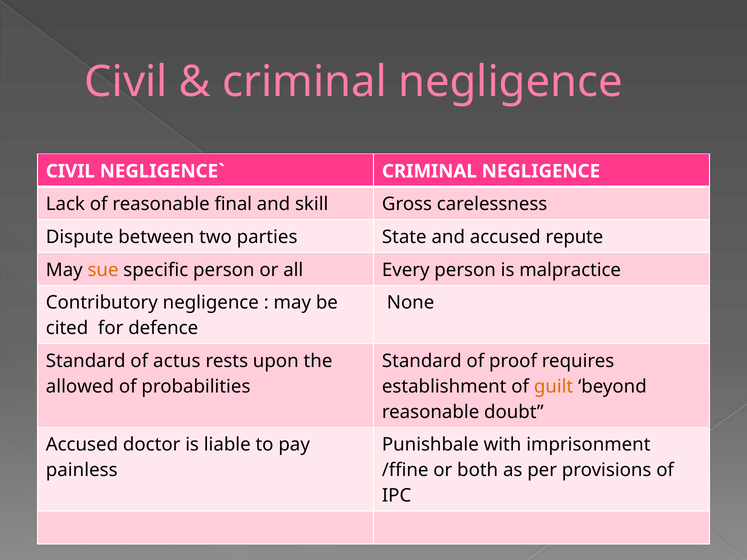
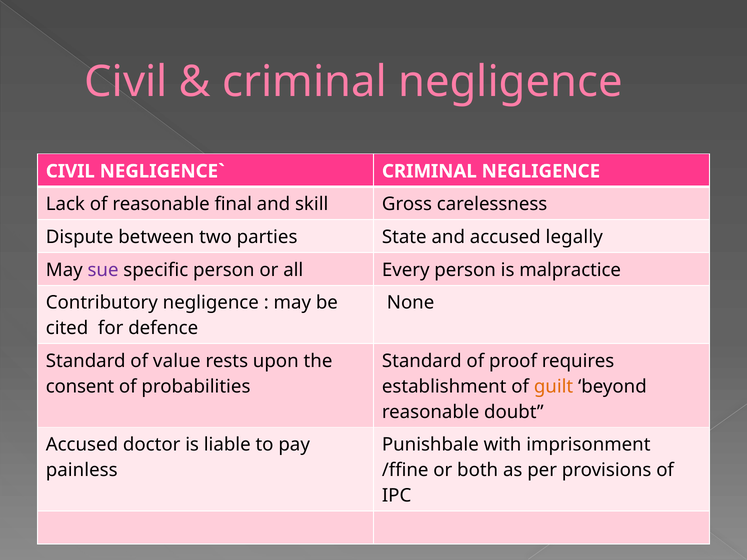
repute: repute -> legally
sue colour: orange -> purple
actus: actus -> value
allowed: allowed -> consent
